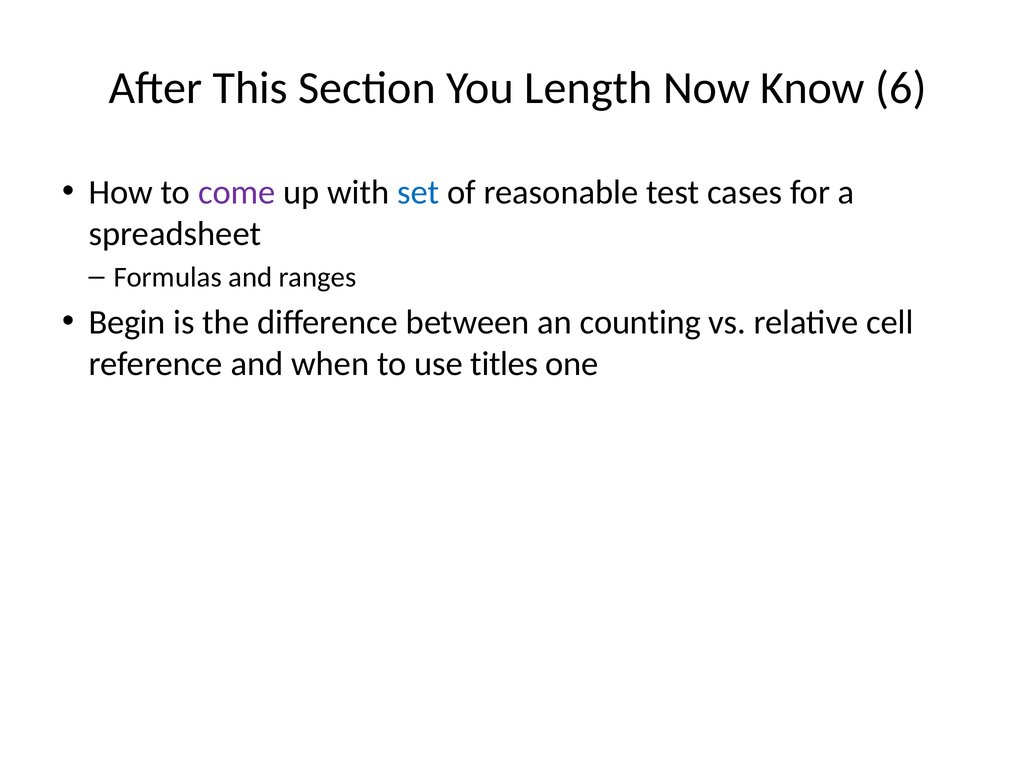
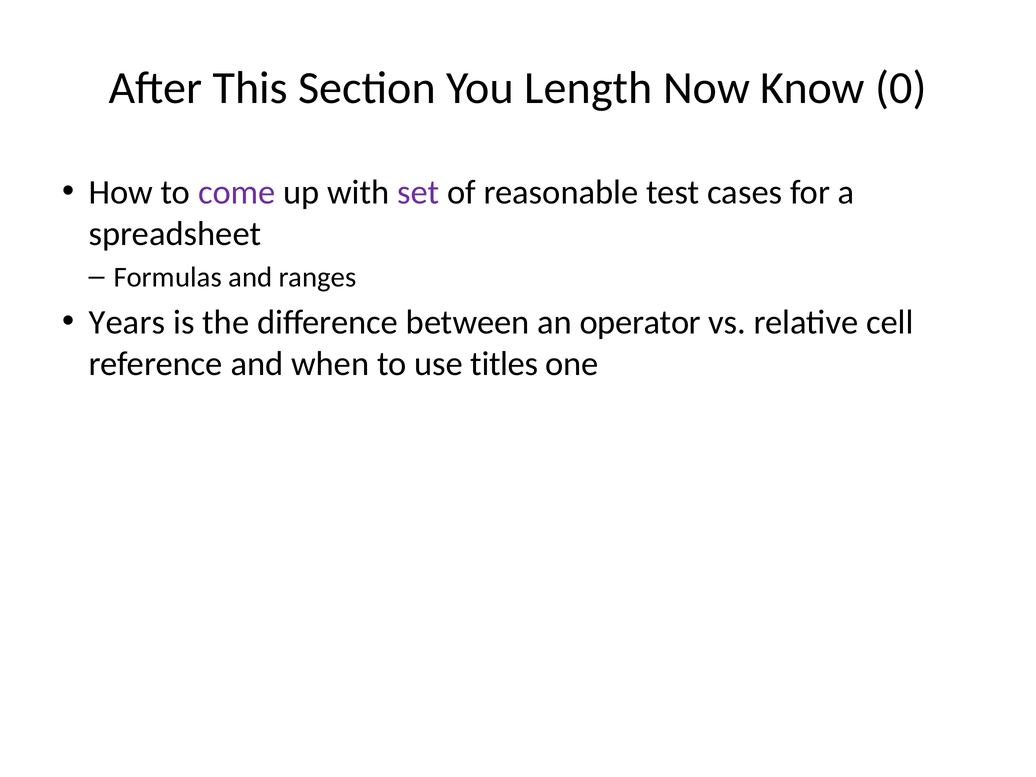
6: 6 -> 0
set colour: blue -> purple
Begin: Begin -> Years
counting: counting -> operator
